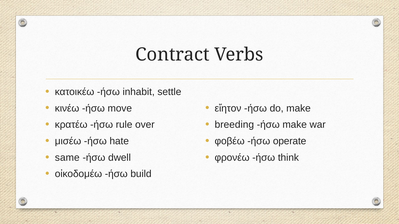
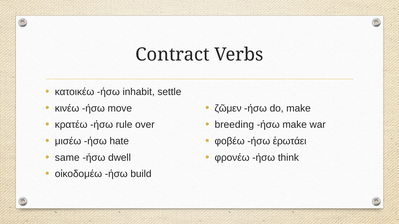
εἴητον: εἴητον -> ζῶμεν
operate: operate -> ἐρωτάει
